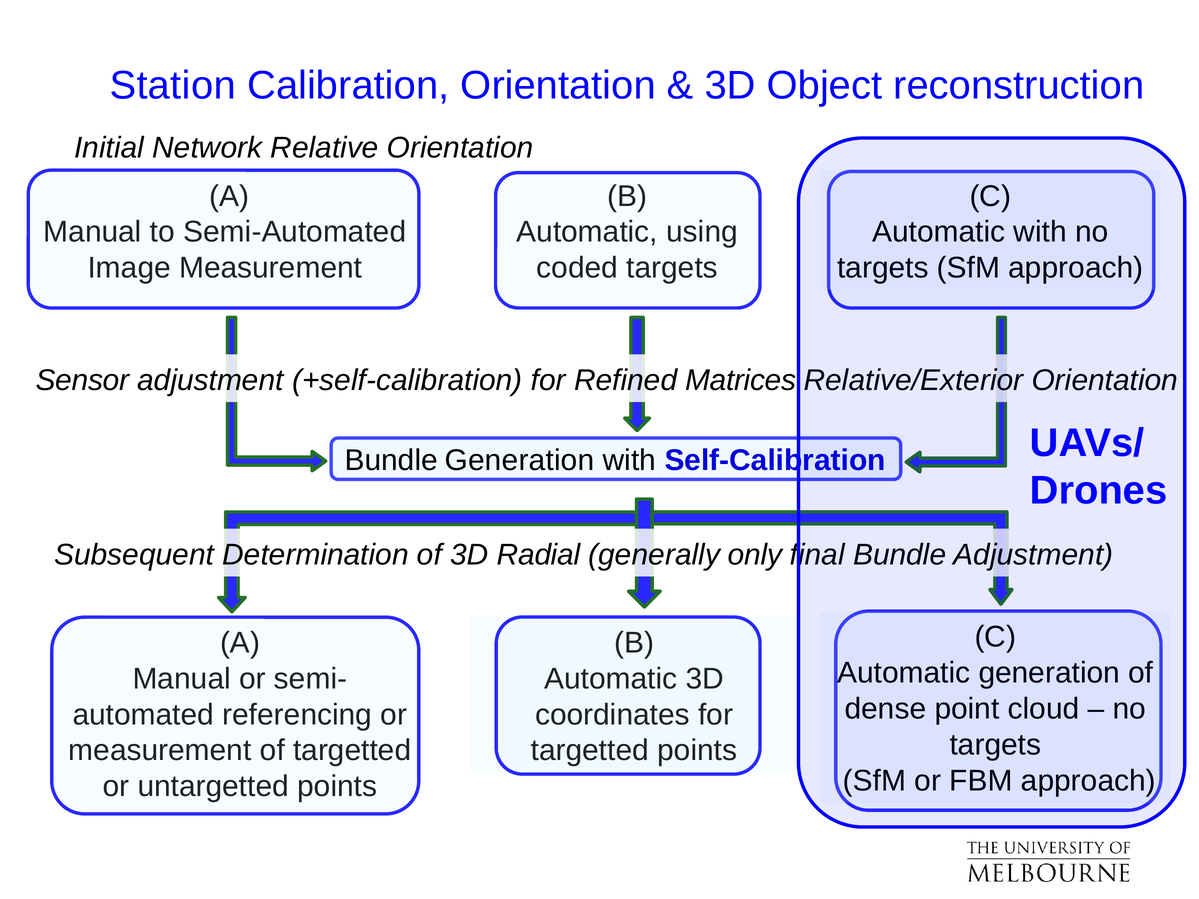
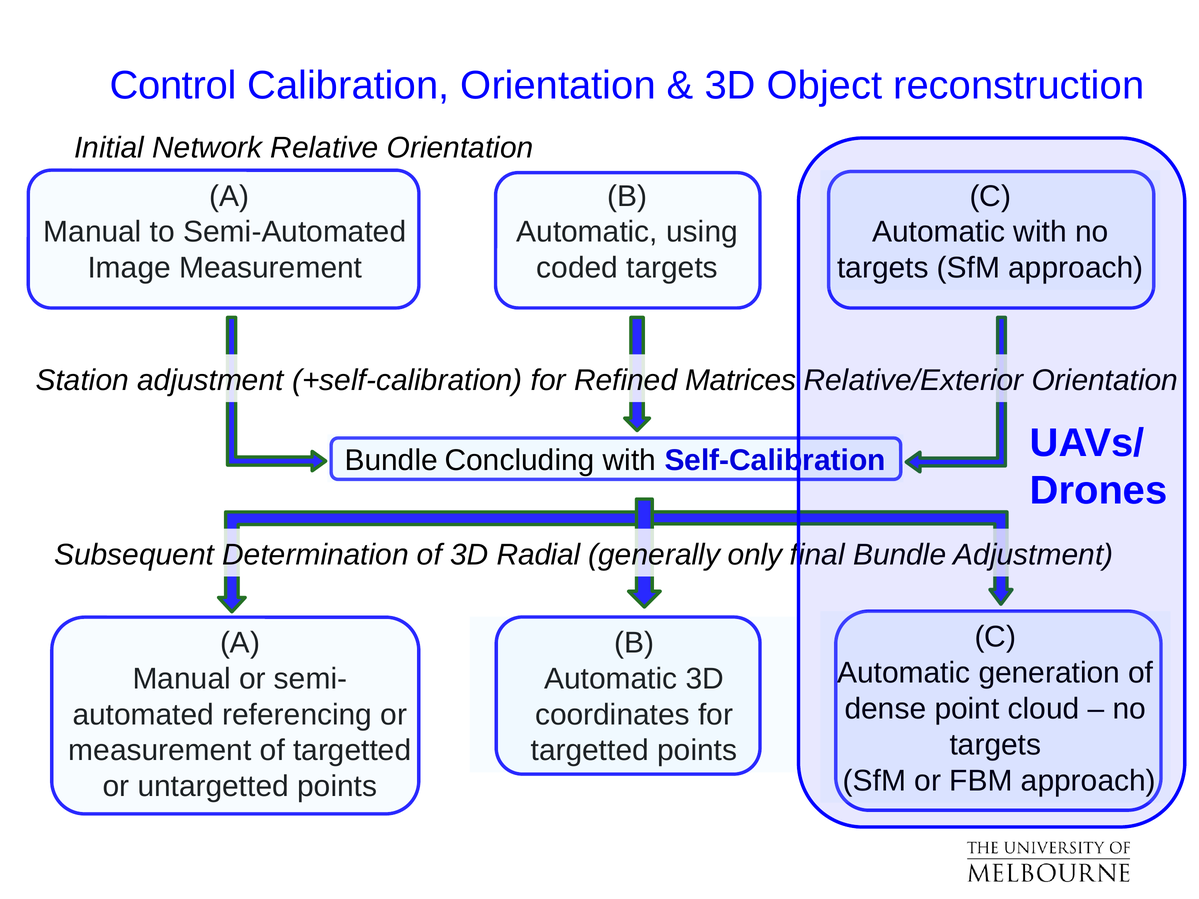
Station: Station -> Control
Sensor: Sensor -> Station
Bundle Generation: Generation -> Concluding
